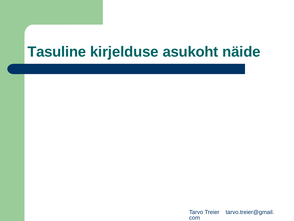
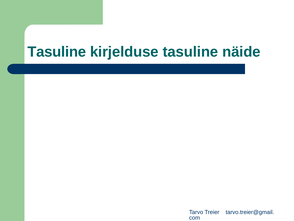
kirjelduse asukoht: asukoht -> tasuline
